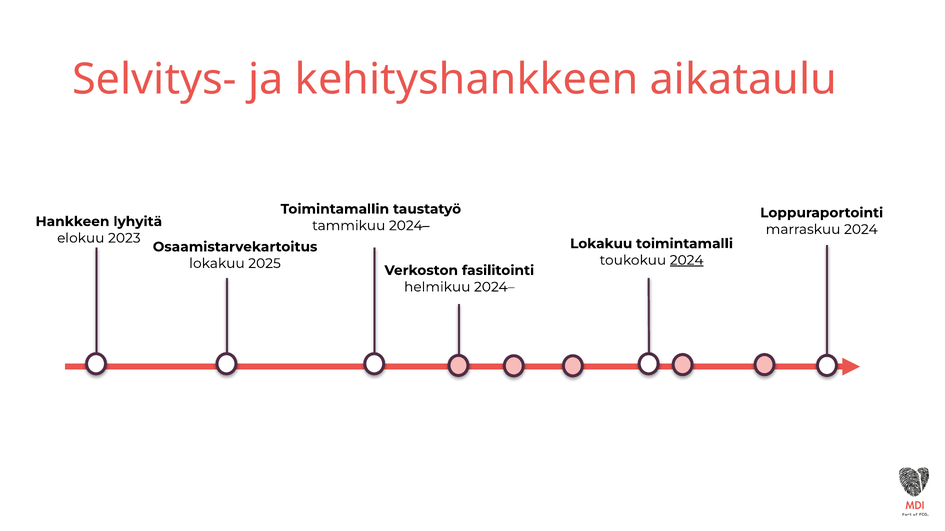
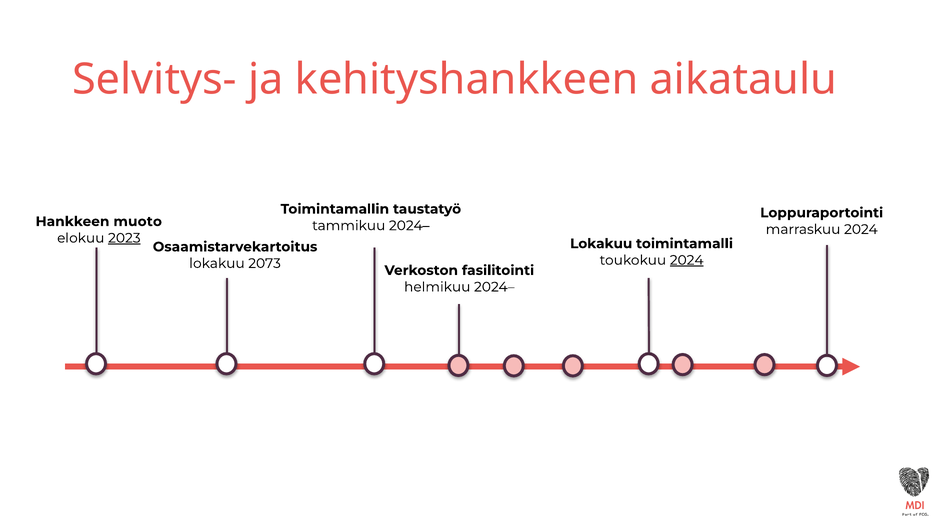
lyhyitä: lyhyitä -> muoto
2023 underline: none -> present
2025: 2025 -> 2073
